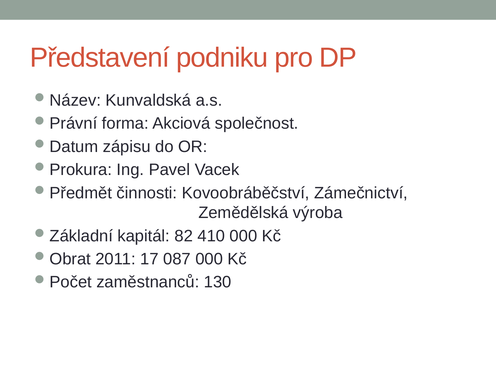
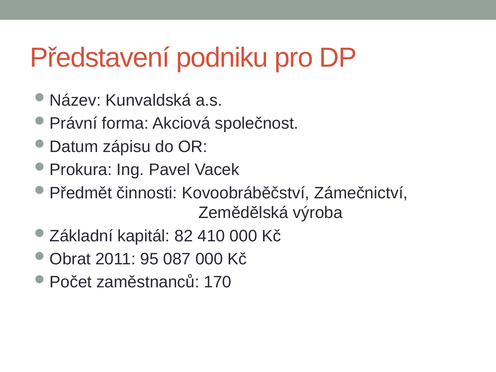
17: 17 -> 95
130: 130 -> 170
